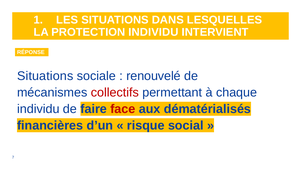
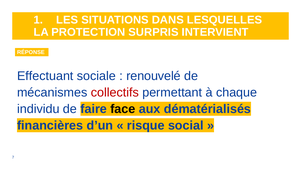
PROTECTION INDIVIDU: INDIVIDU -> SURPRIS
Situations at (45, 76): Situations -> Effectuant
face colour: red -> black
